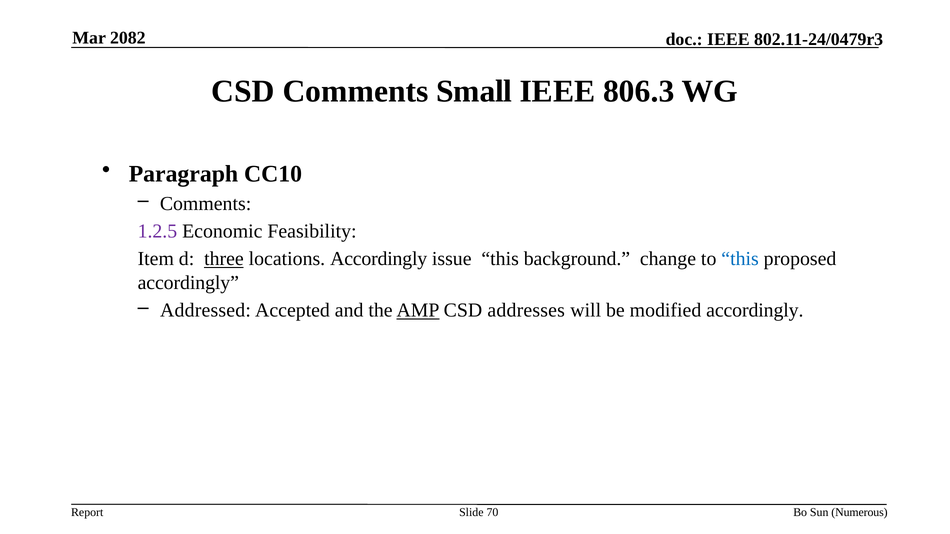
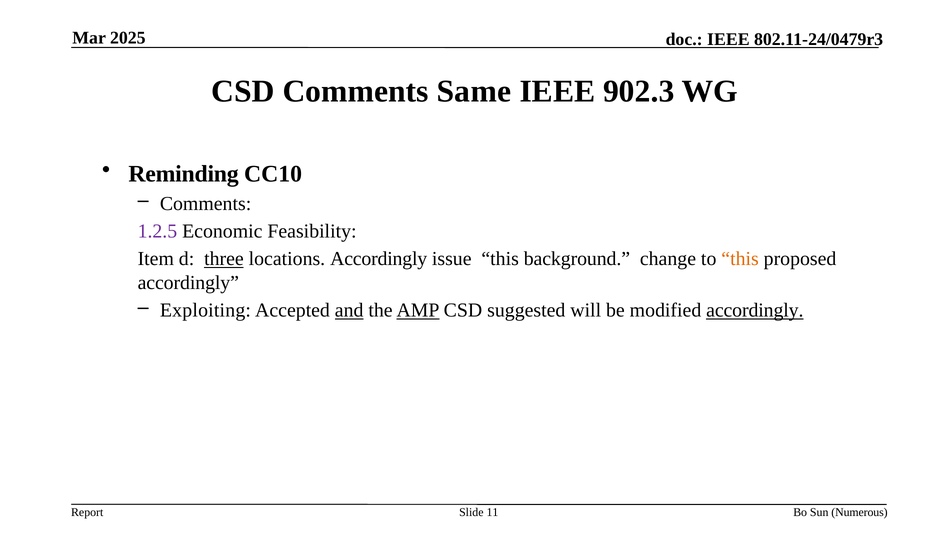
2082: 2082 -> 2025
Small: Small -> Same
806.3: 806.3 -> 902.3
Paragraph: Paragraph -> Reminding
this at (740, 259) colour: blue -> orange
Addressed: Addressed -> Exploiting
and underline: none -> present
addresses: addresses -> suggested
accordingly at (755, 311) underline: none -> present
70: 70 -> 11
